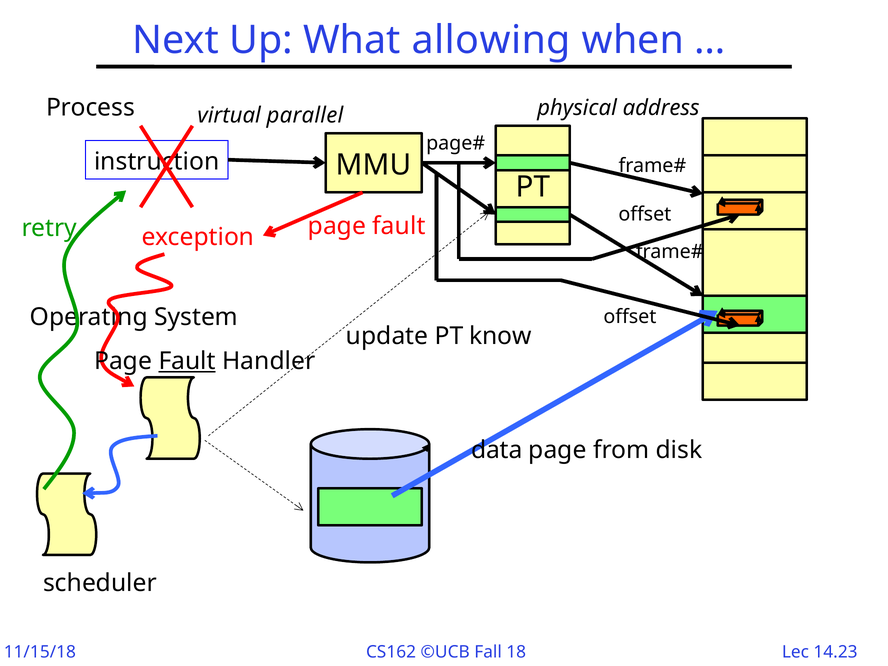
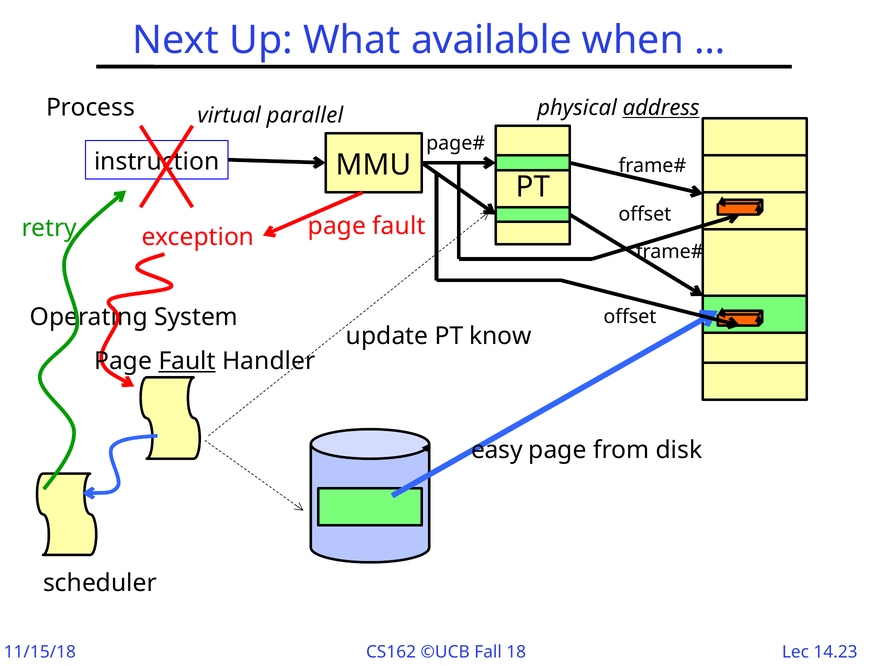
allowing: allowing -> available
address underline: none -> present
data: data -> easy
